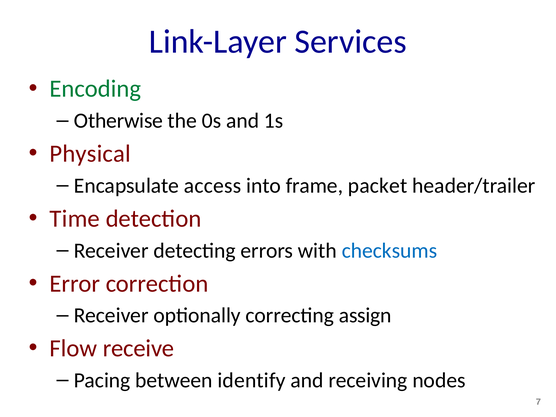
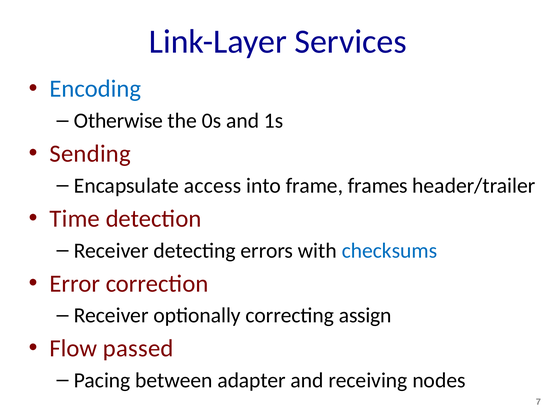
Encoding colour: green -> blue
Physical: Physical -> Sending
packet: packet -> frames
receive: receive -> passed
identify: identify -> adapter
